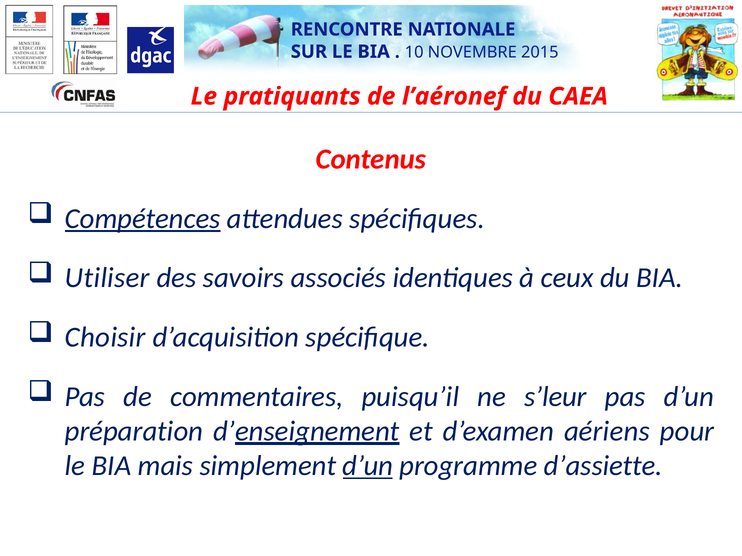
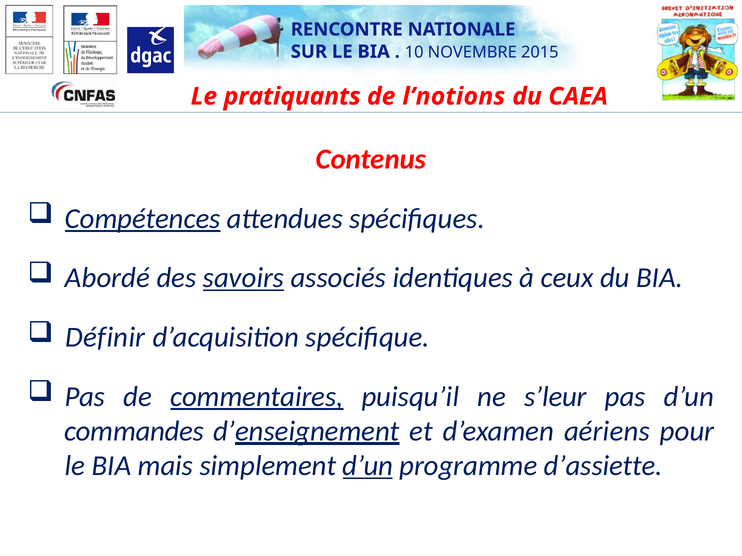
l’aéronef: l’aéronef -> l’notions
Utiliser: Utiliser -> Abordé
savoirs underline: none -> present
Choisir: Choisir -> Définir
commentaires underline: none -> present
préparation: préparation -> commandes
